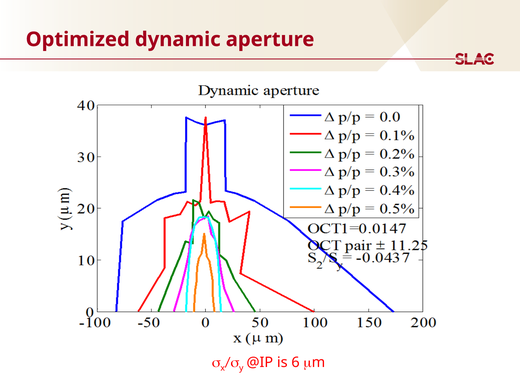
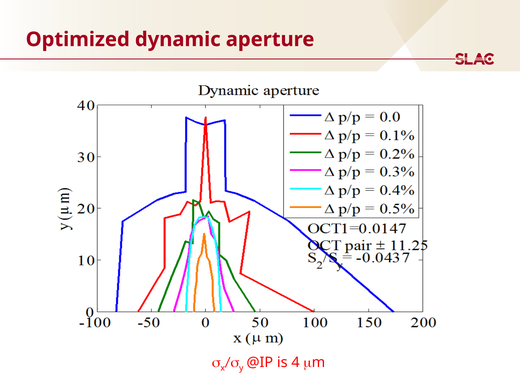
6: 6 -> 4
